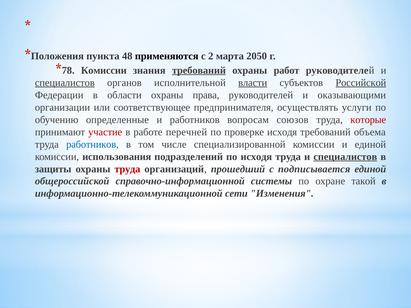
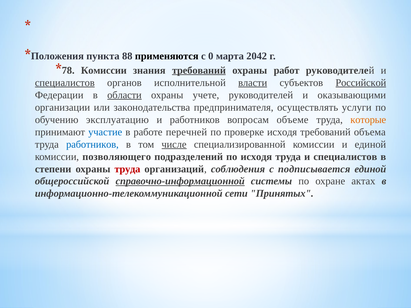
48: 48 -> 88
2: 2 -> 0
2050: 2050 -> 2042
области underline: none -> present
права: права -> учете
соответствующее: соответствующее -> законодательства
определенные: определенные -> эксплуатацию
союзов: союзов -> объеме
которые colour: red -> orange
участие colour: red -> blue
числе underline: none -> present
использования: использования -> позволяющего
специалистов at (345, 157) underline: present -> none
защиты: защиты -> степени
прошедший: прошедший -> соблюдения
справочно-информационной underline: none -> present
такой: такой -> актах
Изменения: Изменения -> Принятых
